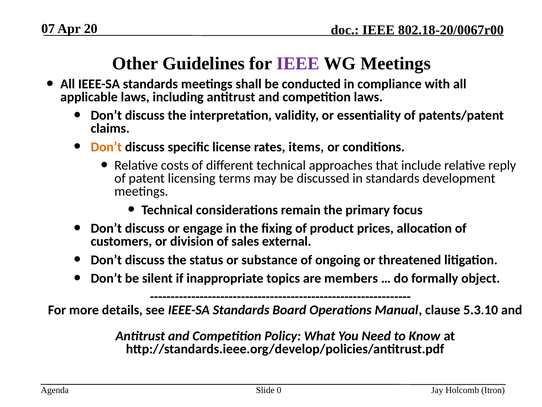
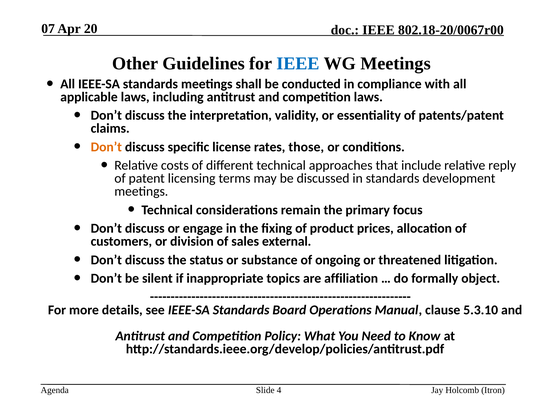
IEEE at (298, 64) colour: purple -> blue
items: items -> those
members: members -> affiliation
0: 0 -> 4
